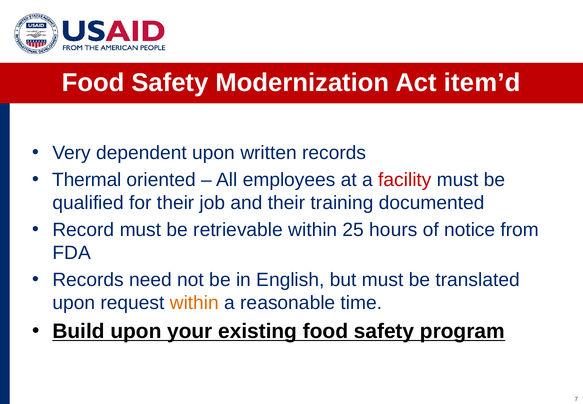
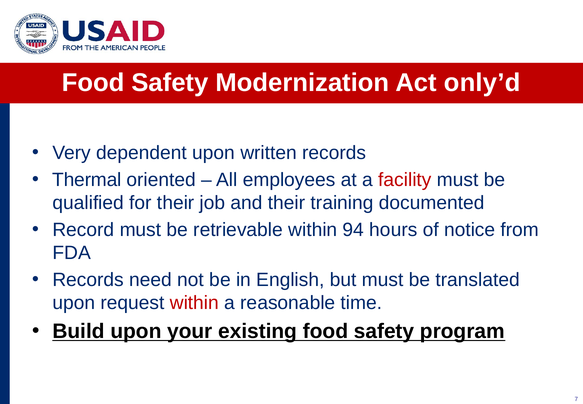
item’d: item’d -> only’d
25: 25 -> 94
within at (194, 303) colour: orange -> red
